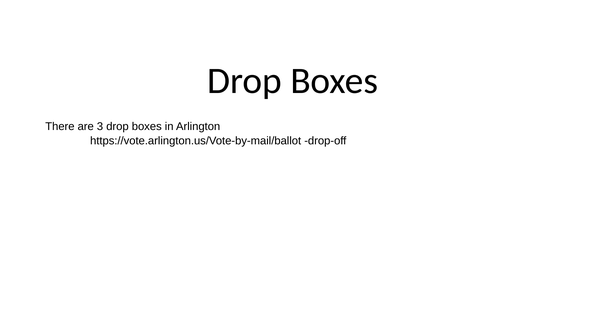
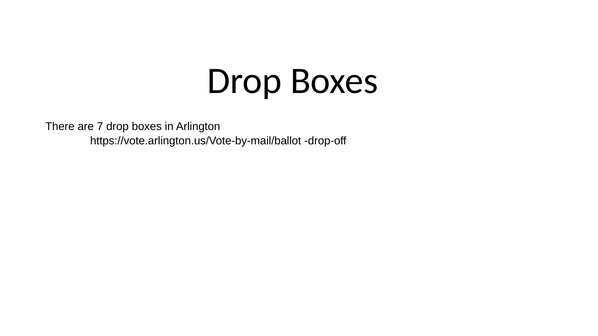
3: 3 -> 7
